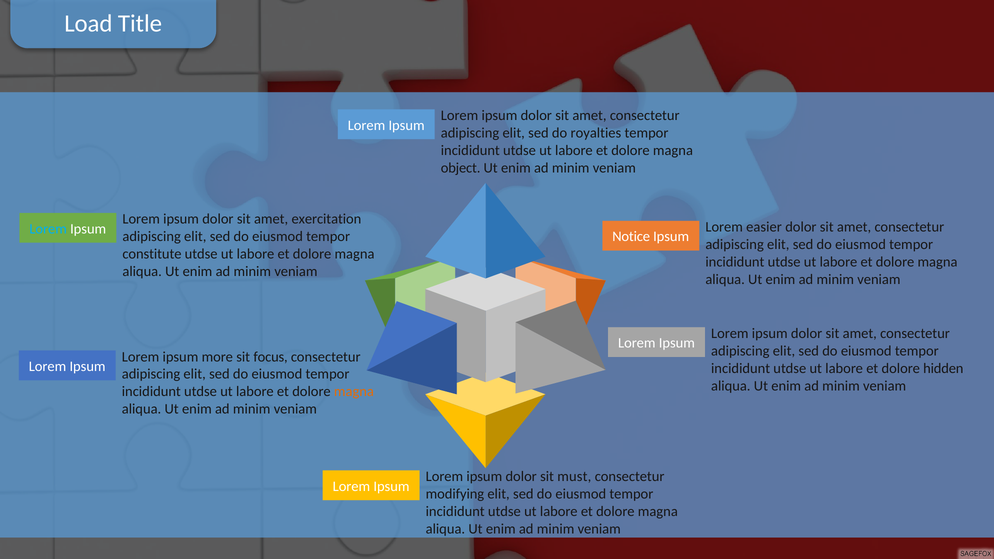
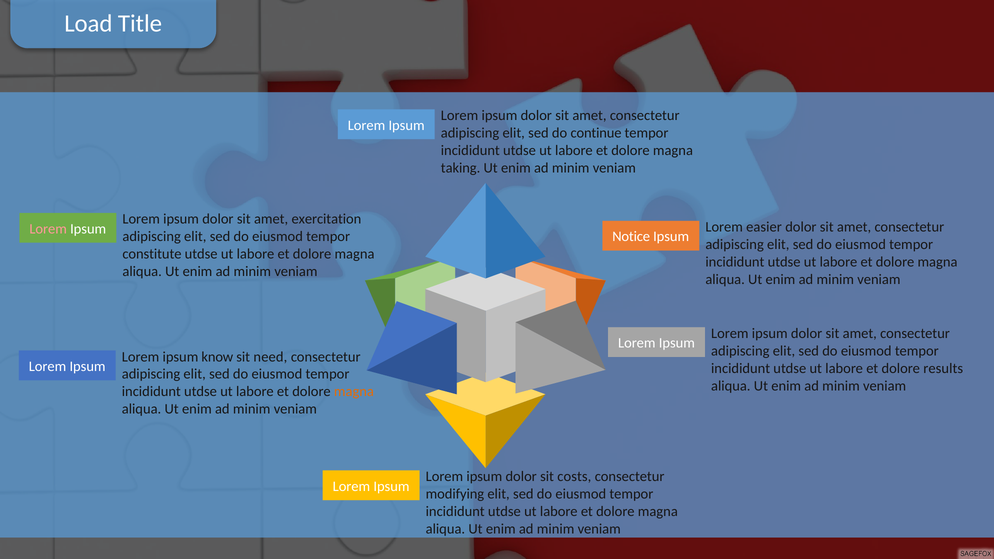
royalties: royalties -> continue
object: object -> taking
Lorem at (48, 229) colour: light blue -> pink
more: more -> know
focus: focus -> need
hidden: hidden -> results
must: must -> costs
